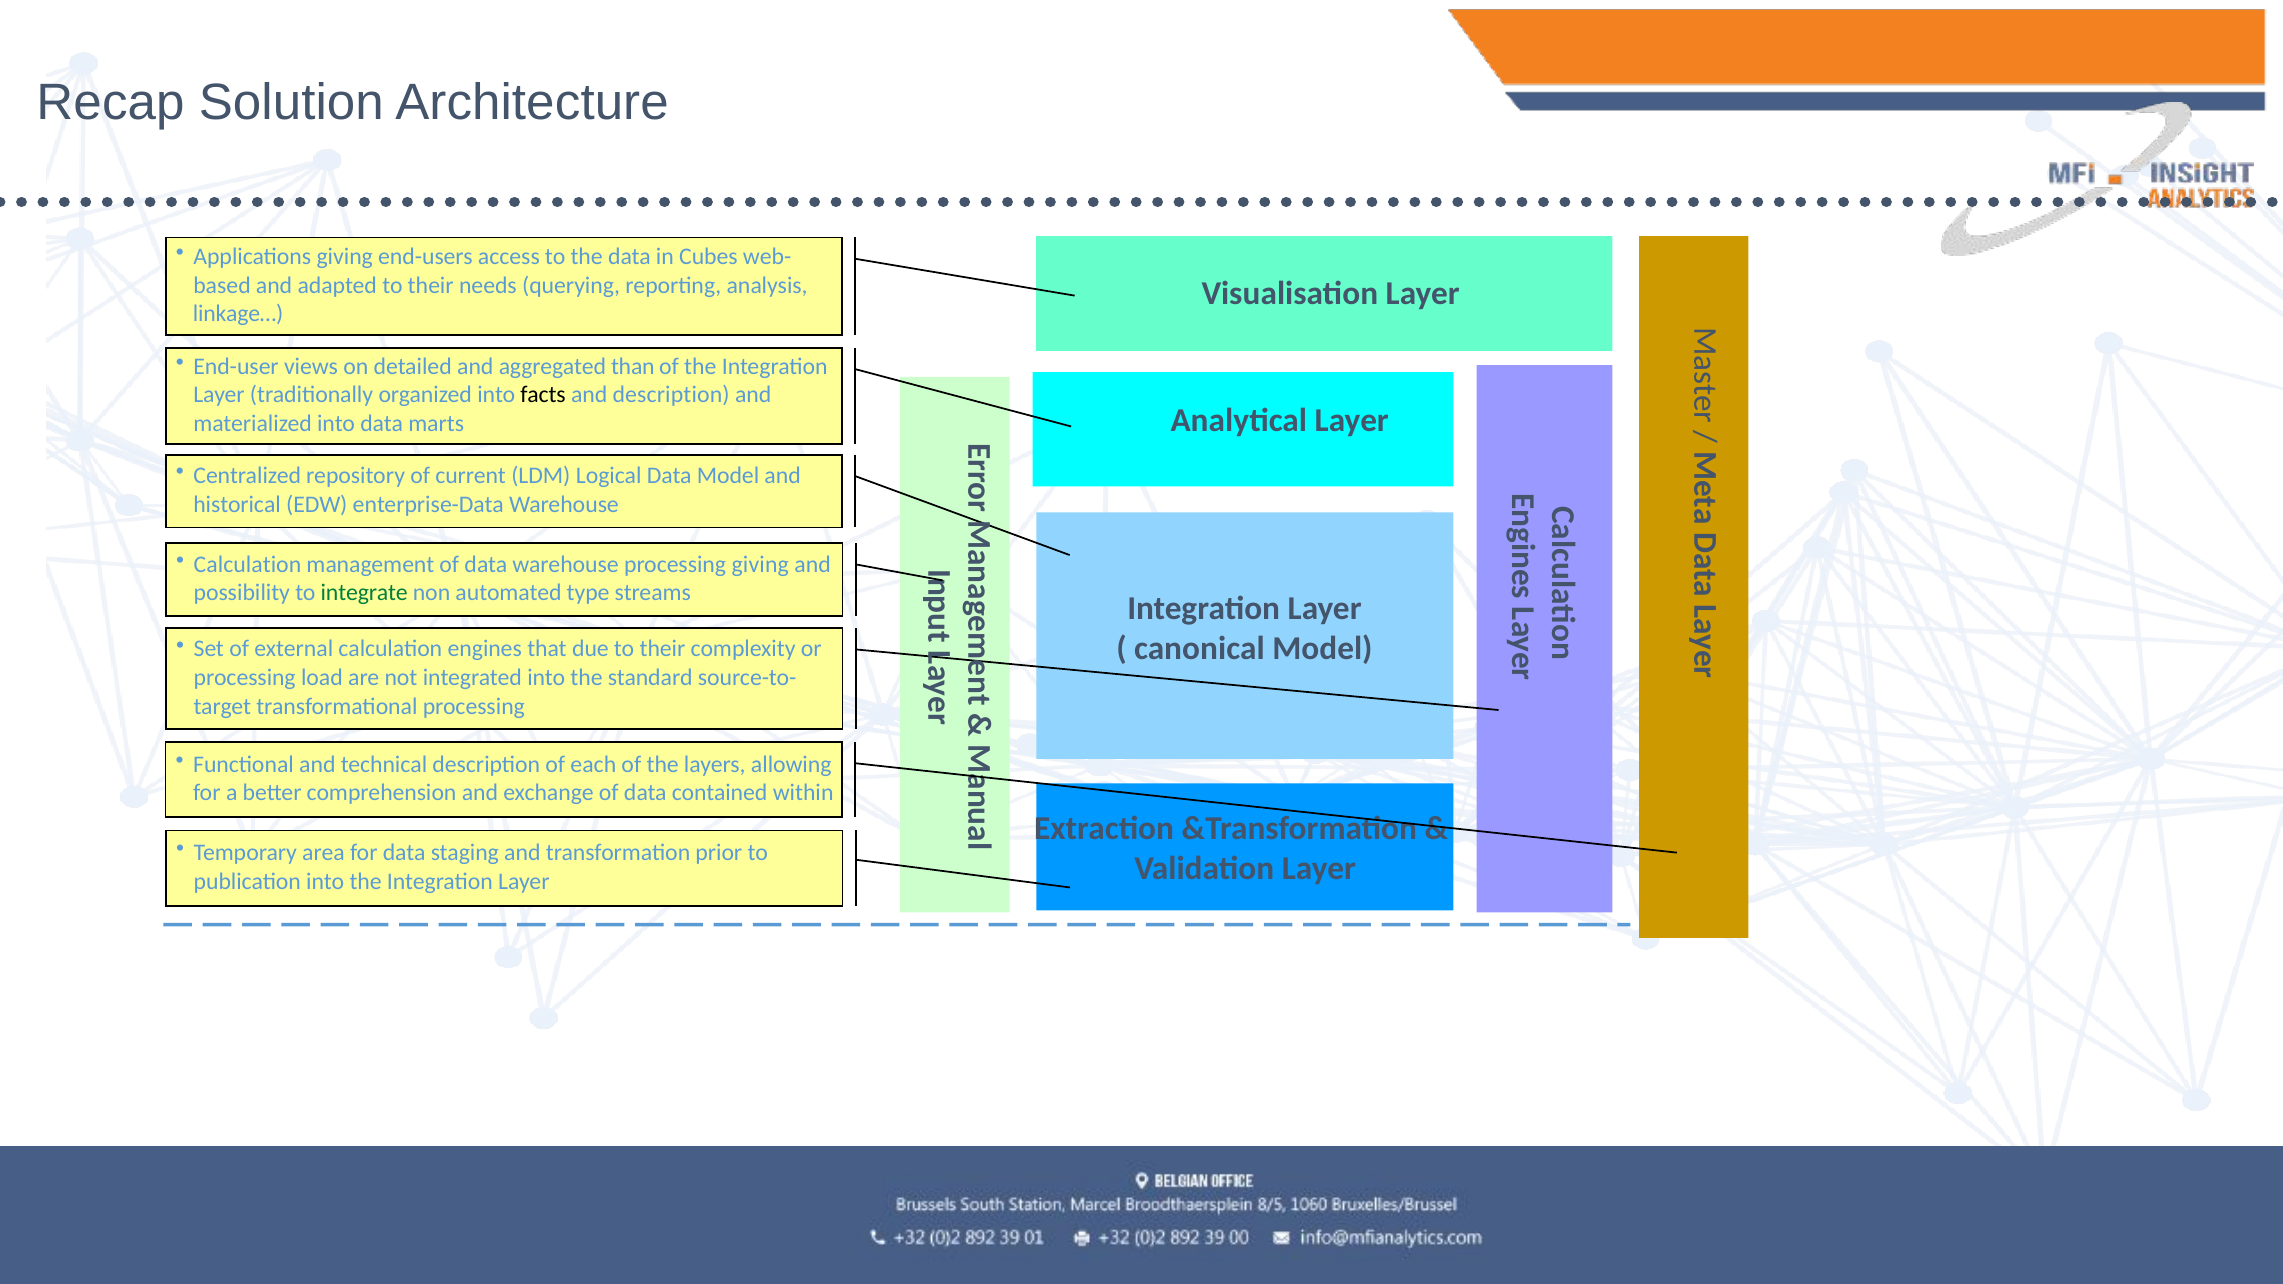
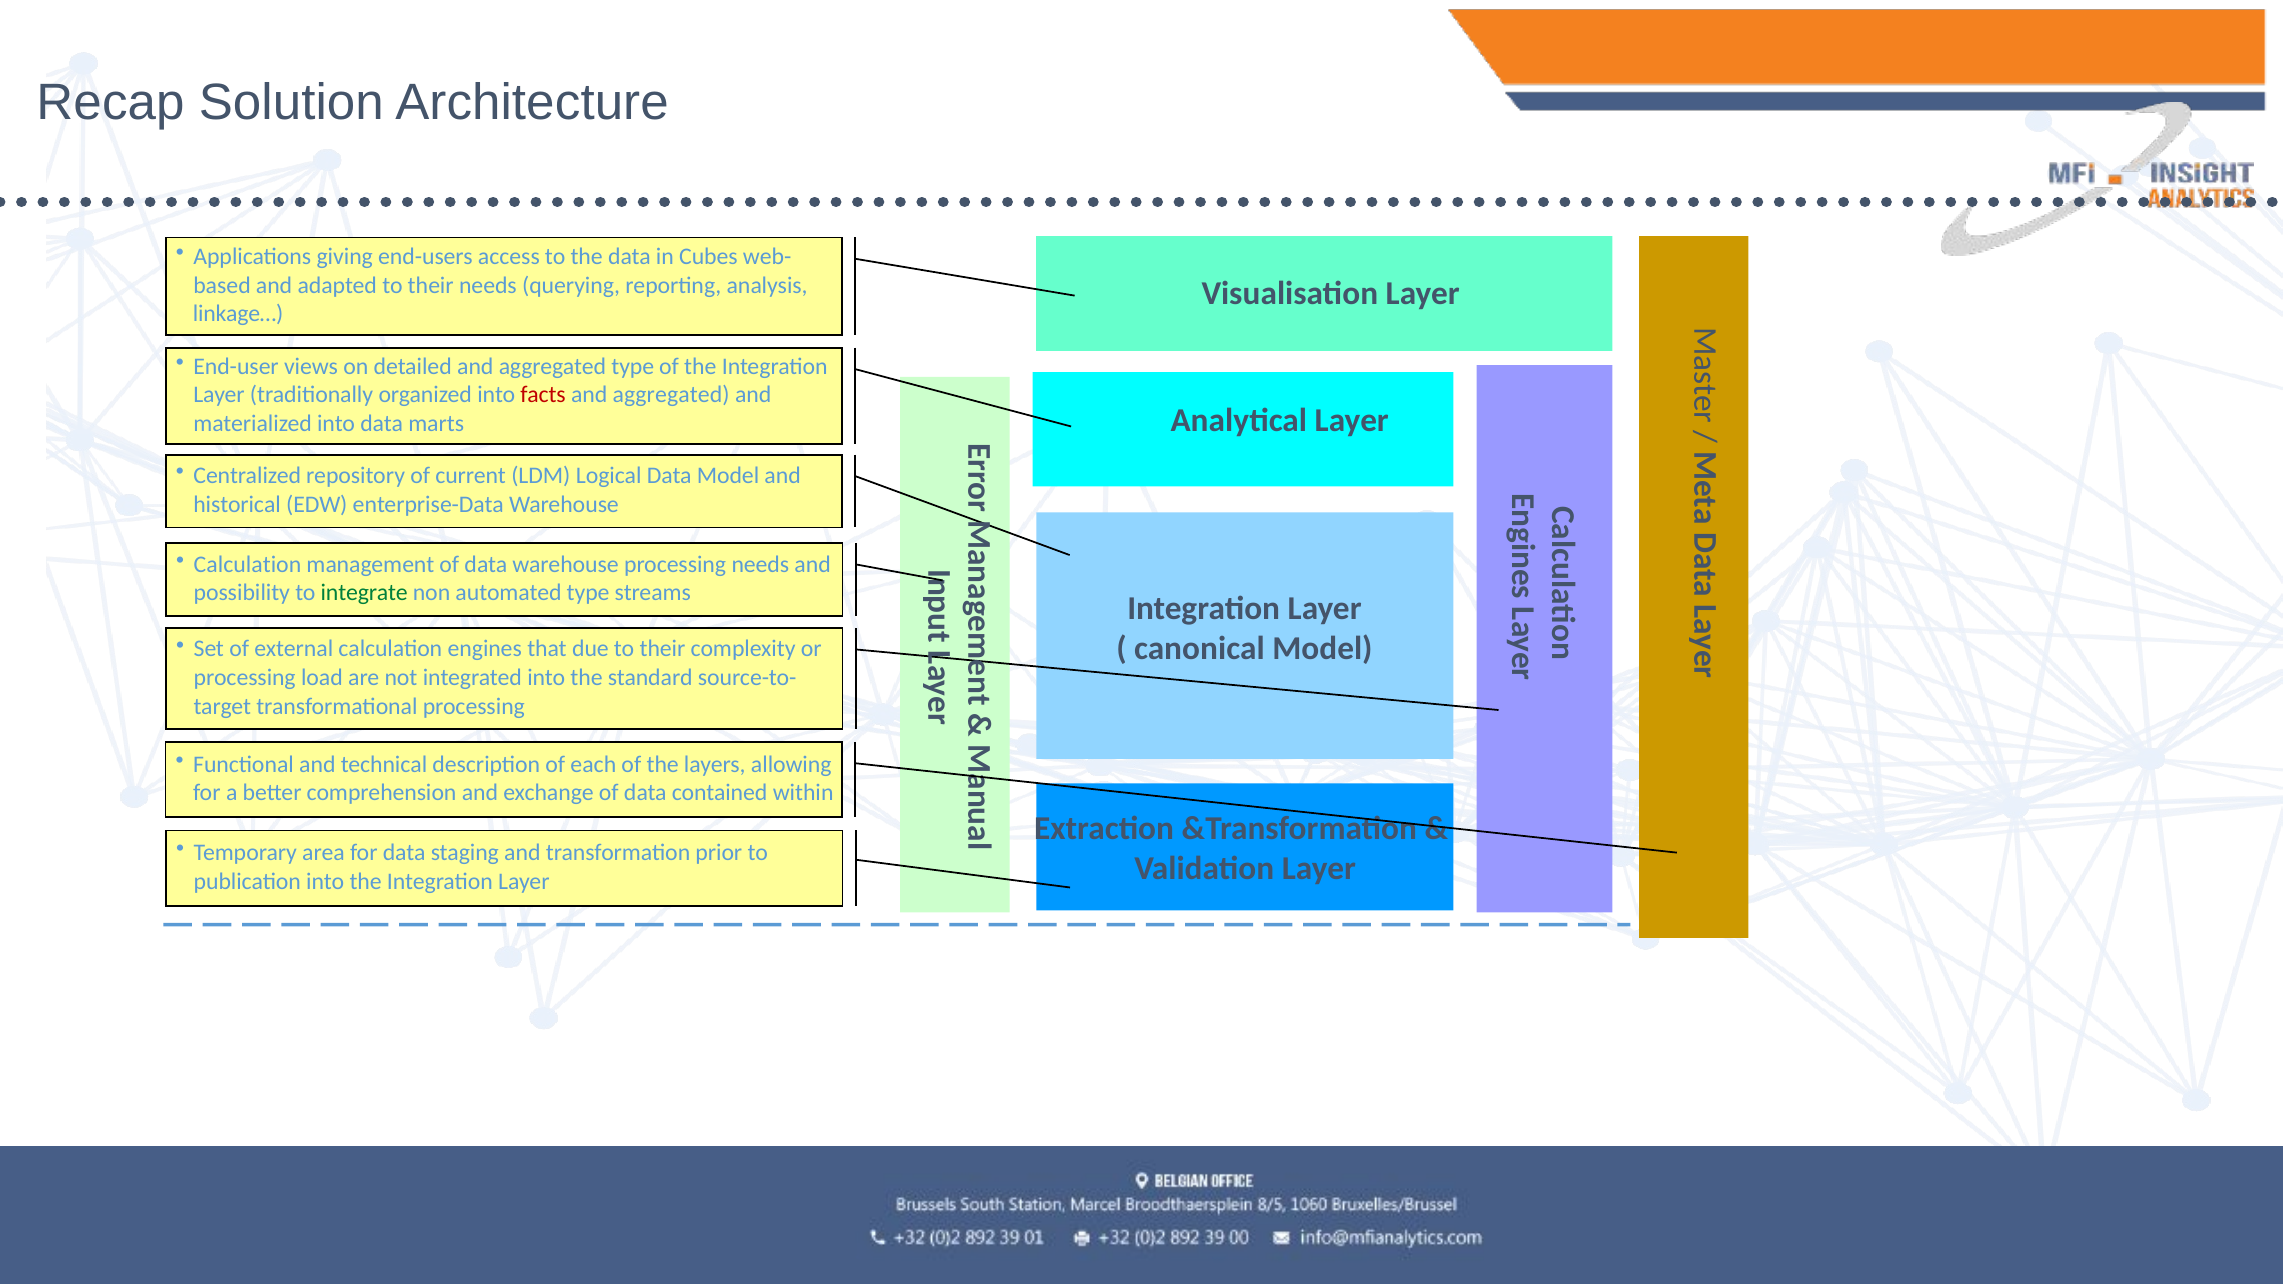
aggregated than: than -> type
facts colour: black -> red
description at (671, 395): description -> aggregated
processing giving: giving -> needs
